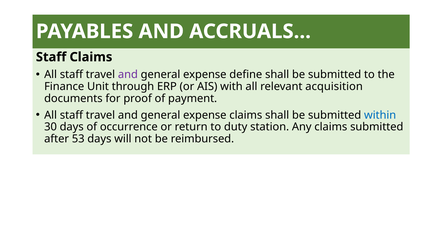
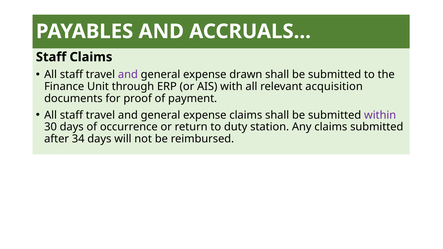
define: define -> drawn
within colour: blue -> purple
53: 53 -> 34
